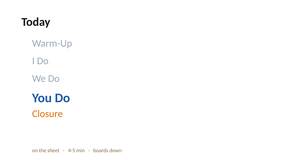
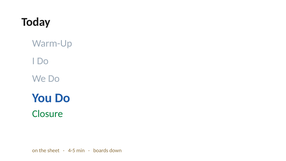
Closure colour: orange -> green
